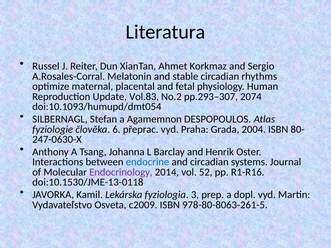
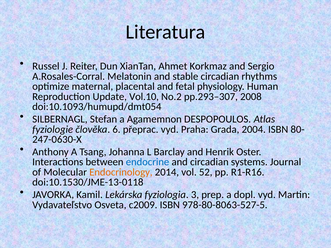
Vol.83: Vol.83 -> Vol.10
2074: 2074 -> 2008
Endocrinology colour: purple -> orange
978-80-8063-261-5: 978-80-8063-261-5 -> 978-80-8063-527-5
